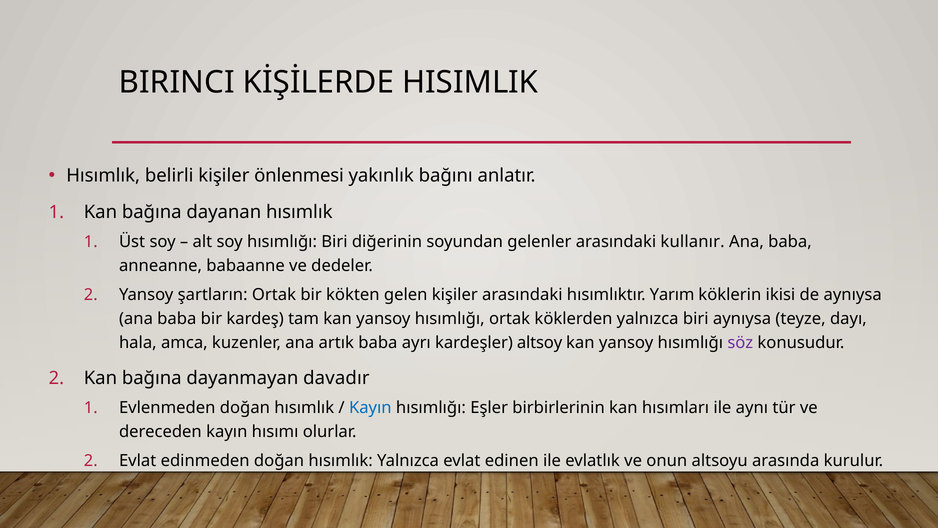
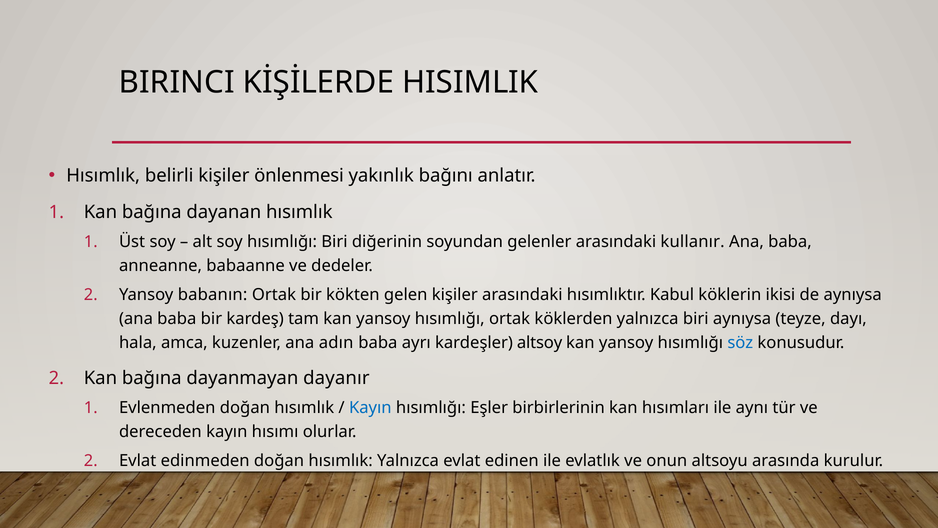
şartların: şartların -> babanın
Yarım: Yarım -> Kabul
artık: artık -> adın
söz colour: purple -> blue
davadır: davadır -> dayanır
